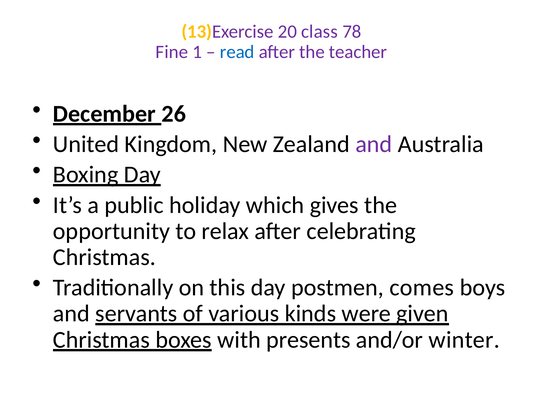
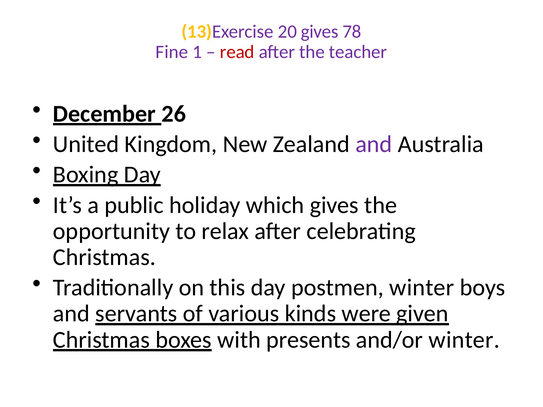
20 class: class -> gives
read colour: blue -> red
postmen comes: comes -> winter
